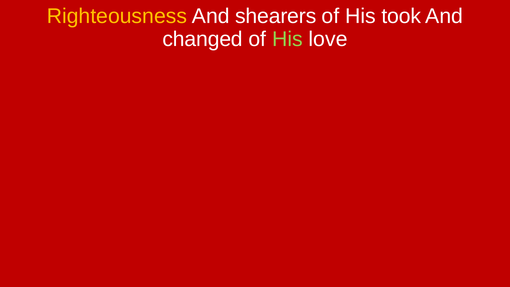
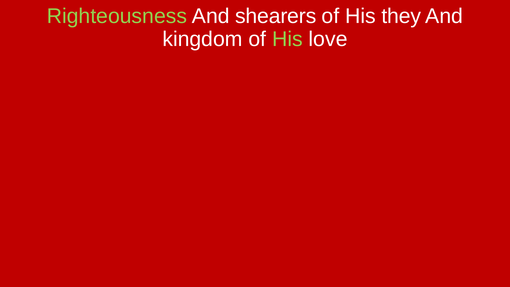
Righteousness colour: yellow -> light green
took: took -> they
changed: changed -> kingdom
